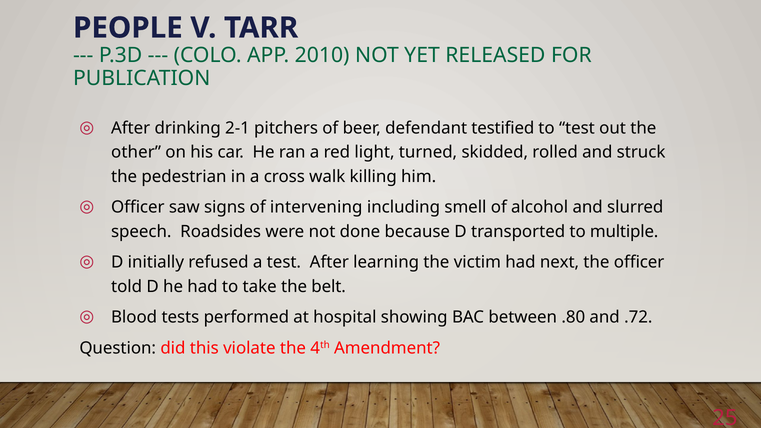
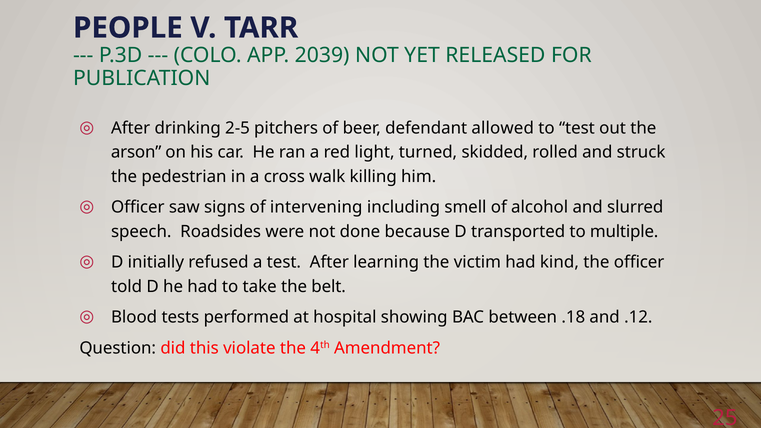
2010: 2010 -> 2039
2-1: 2-1 -> 2-5
testified: testified -> allowed
other: other -> arson
next: next -> kind
.80: .80 -> .18
.72: .72 -> .12
